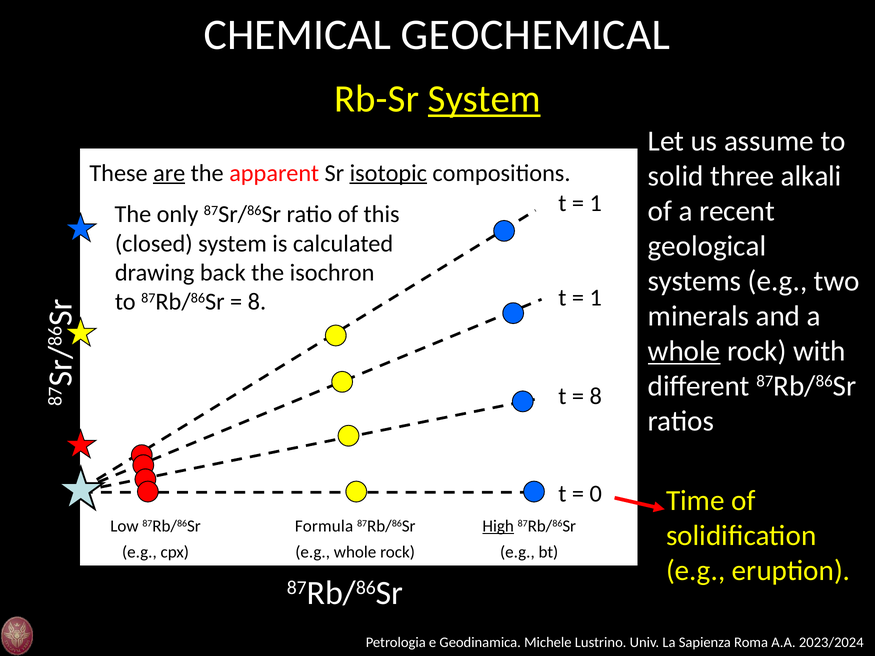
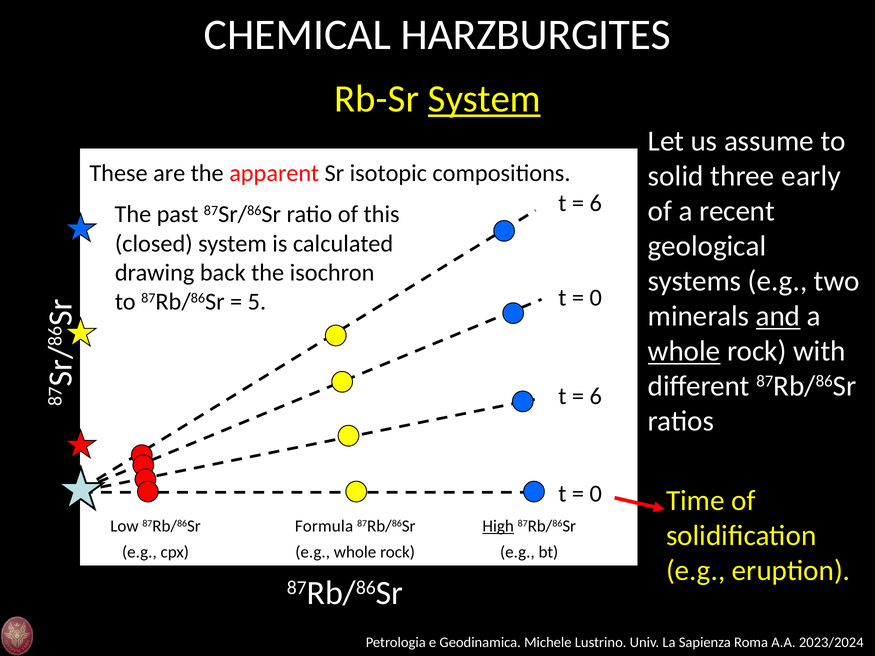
GEOCHEMICAL: GEOCHEMICAL -> HARZBURGITES
are underline: present -> none
isotopic underline: present -> none
alkali: alkali -> early
1 at (596, 203): 1 -> 6
only: only -> past
1 at (596, 298): 1 -> 0
8 at (257, 302): 8 -> 5
and underline: none -> present
8 at (596, 397): 8 -> 6
